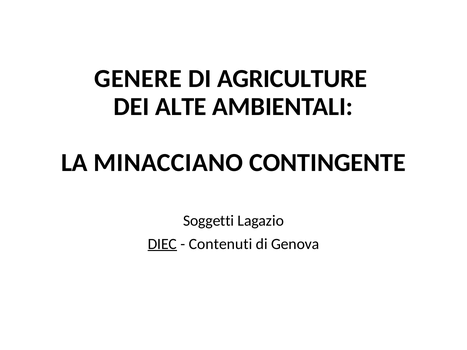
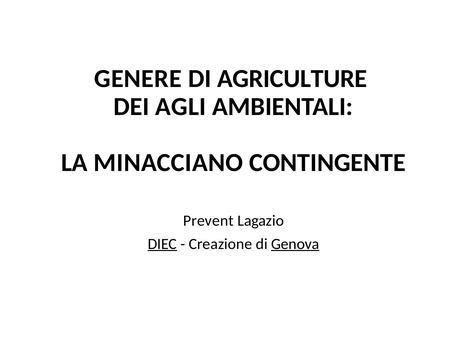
ALTE: ALTE -> AGLI
Soggetti: Soggetti -> Prevent
Contenuti: Contenuti -> Creazione
Genova underline: none -> present
